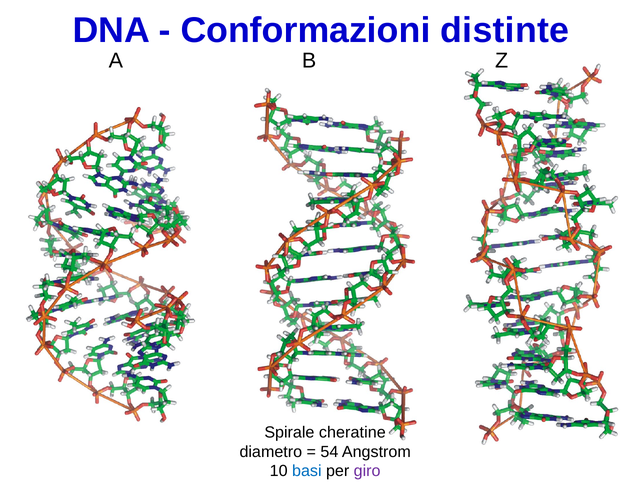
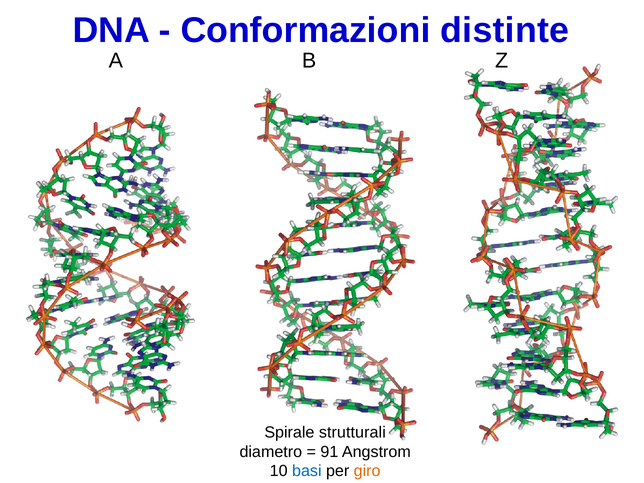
cheratine: cheratine -> strutturali
54: 54 -> 91
giro colour: purple -> orange
